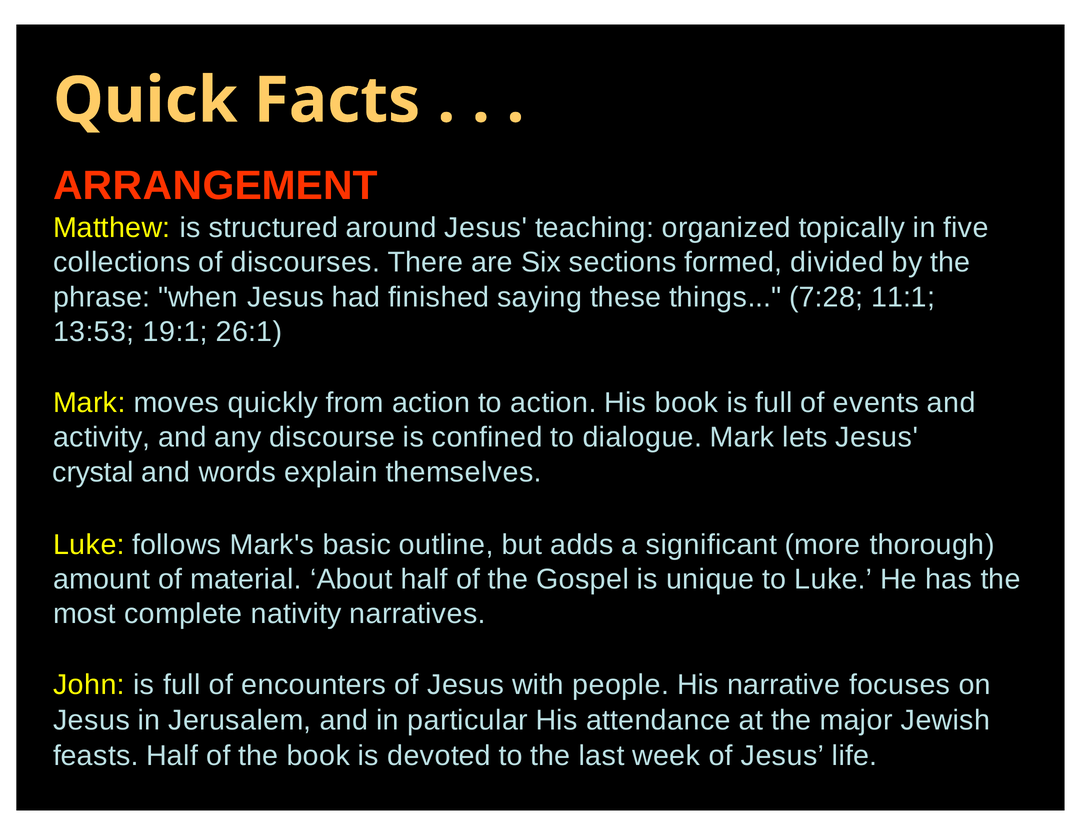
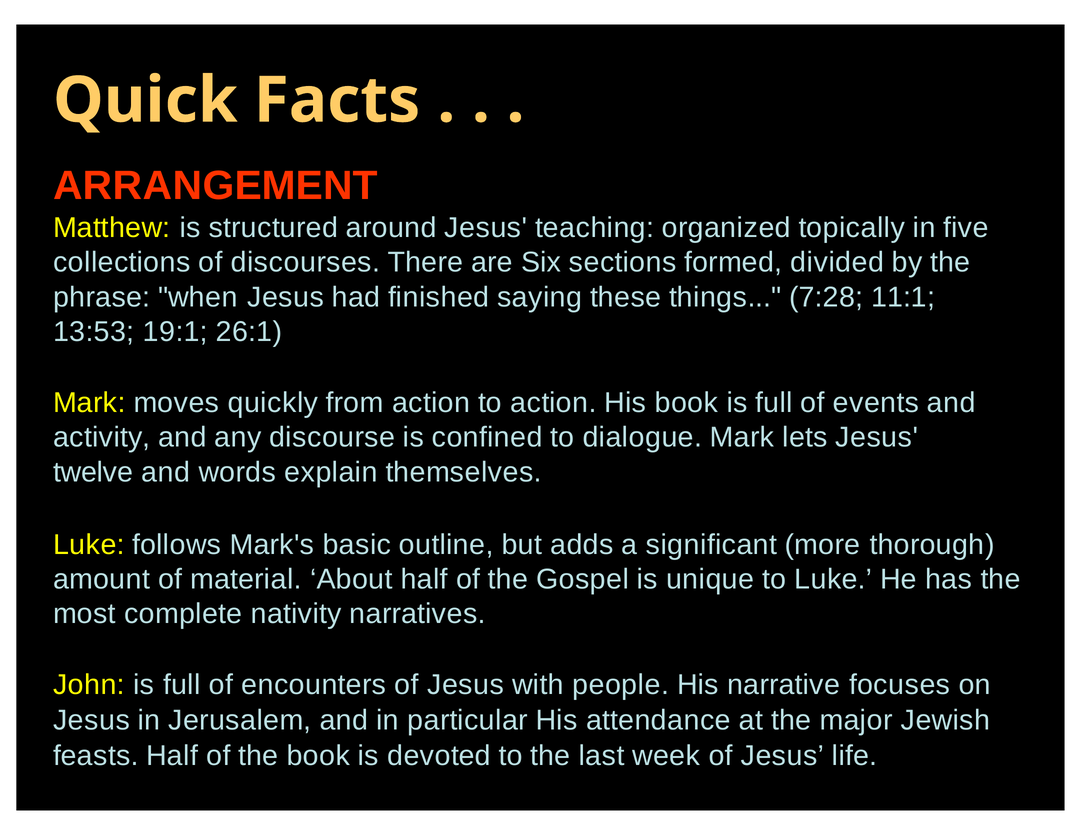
crystal: crystal -> twelve
